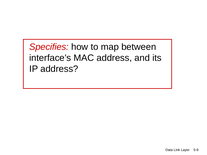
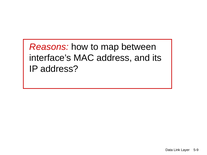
Specifies: Specifies -> Reasons
